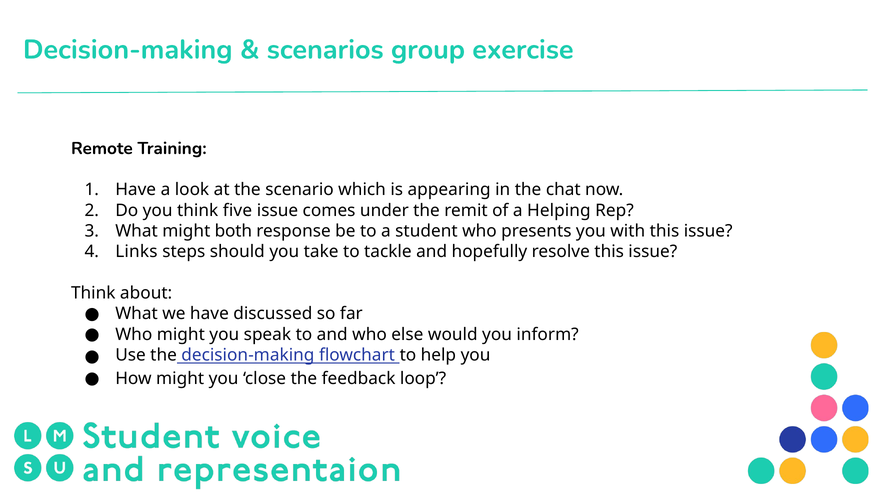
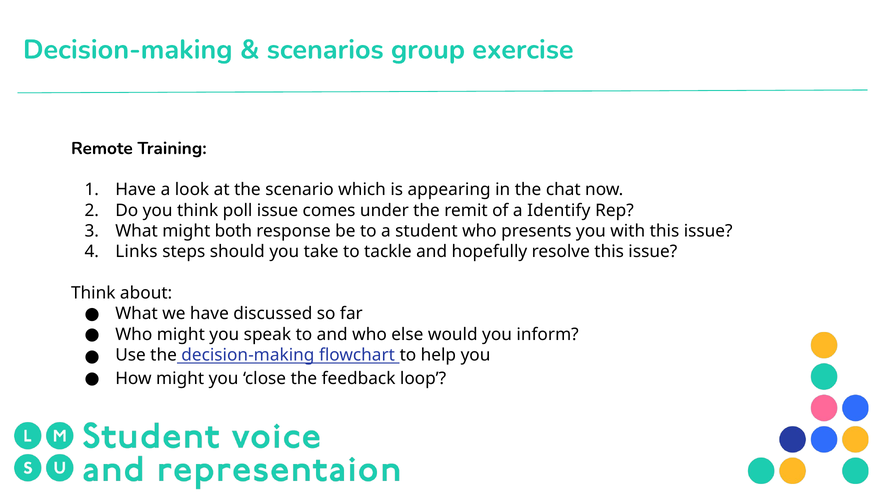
five: five -> poll
Helping: Helping -> Identify
